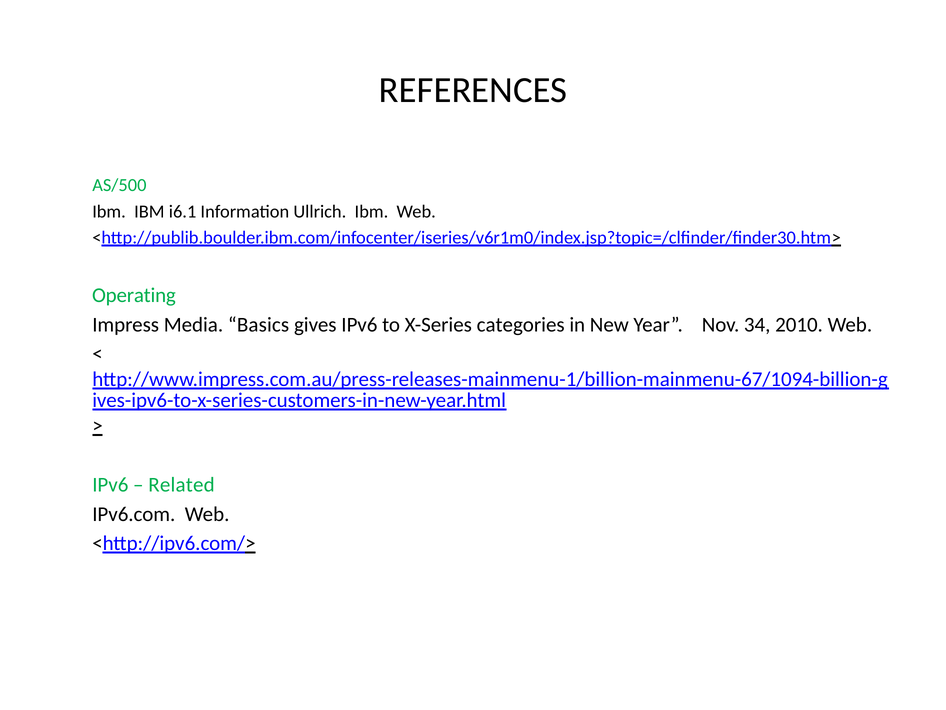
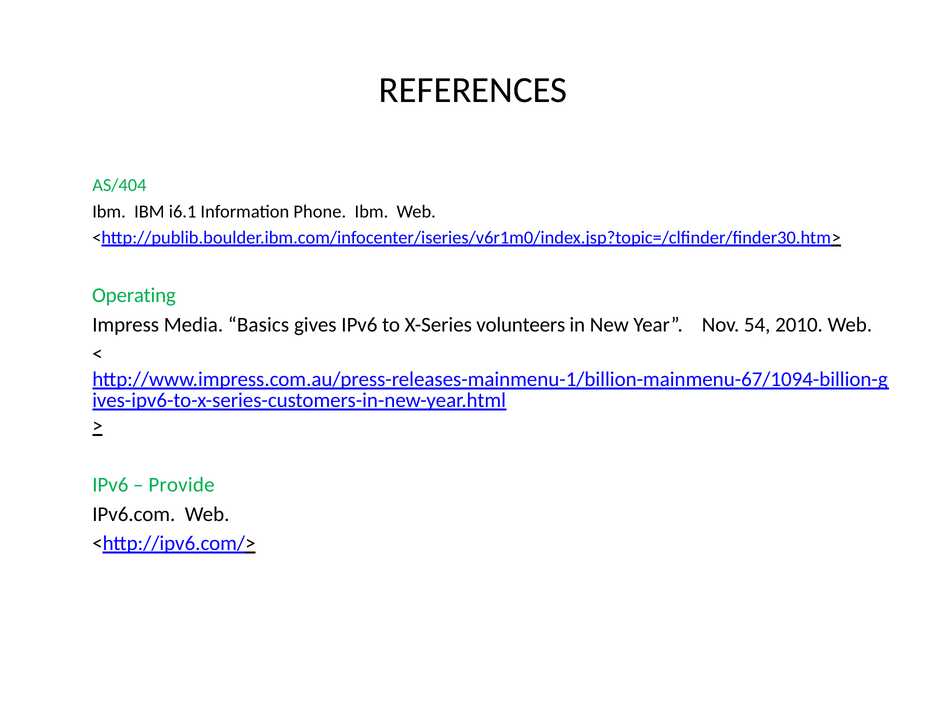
AS/500: AS/500 -> AS/404
Ullrich: Ullrich -> Phone
categories: categories -> volunteers
34: 34 -> 54
Related: Related -> Provide
